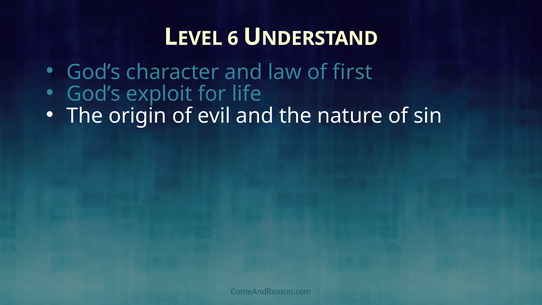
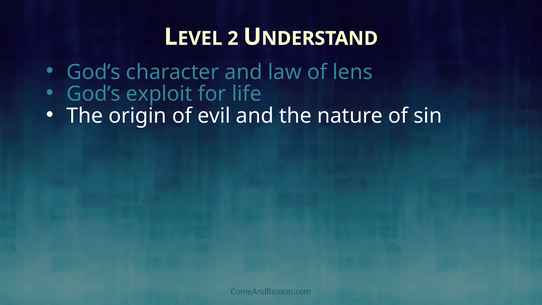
6: 6 -> 2
first: first -> lens
